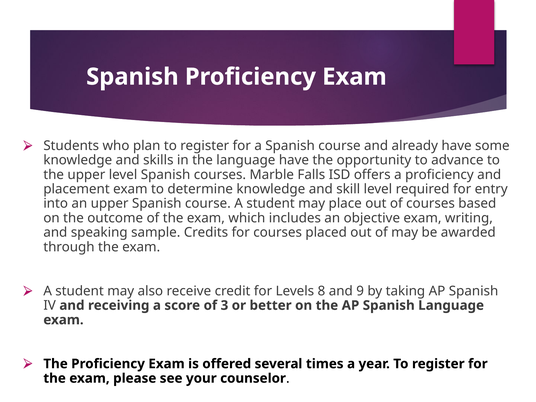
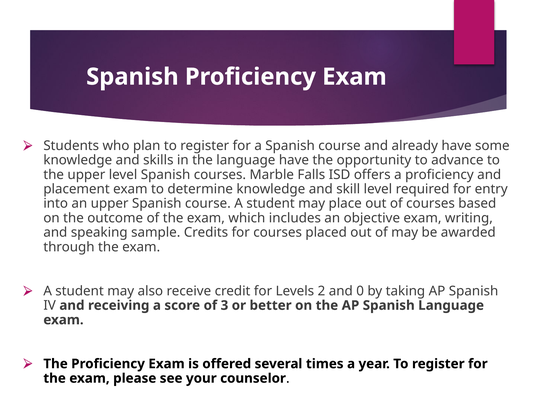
8: 8 -> 2
9: 9 -> 0
